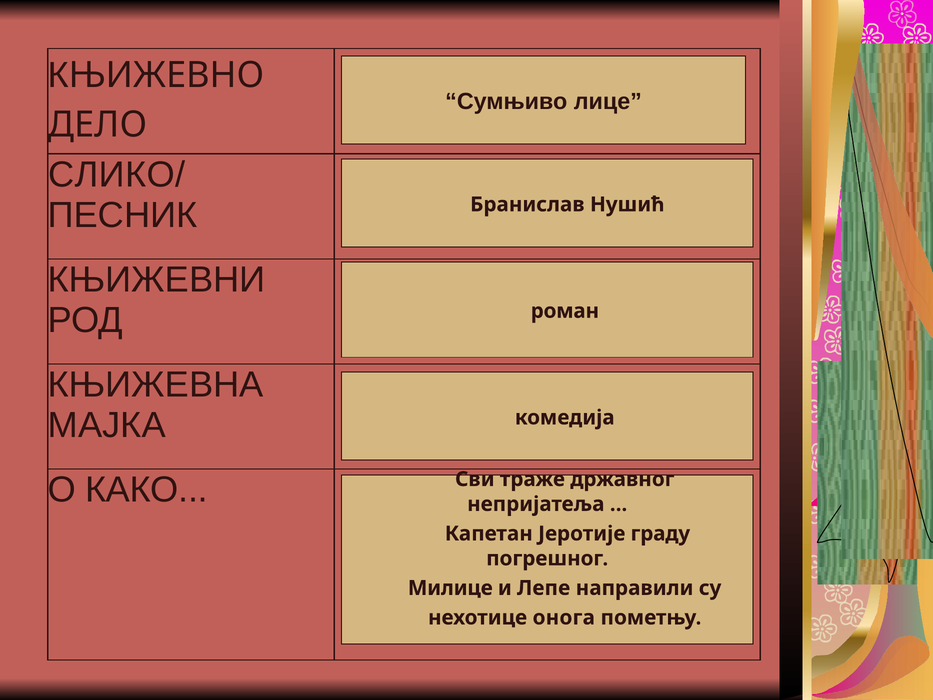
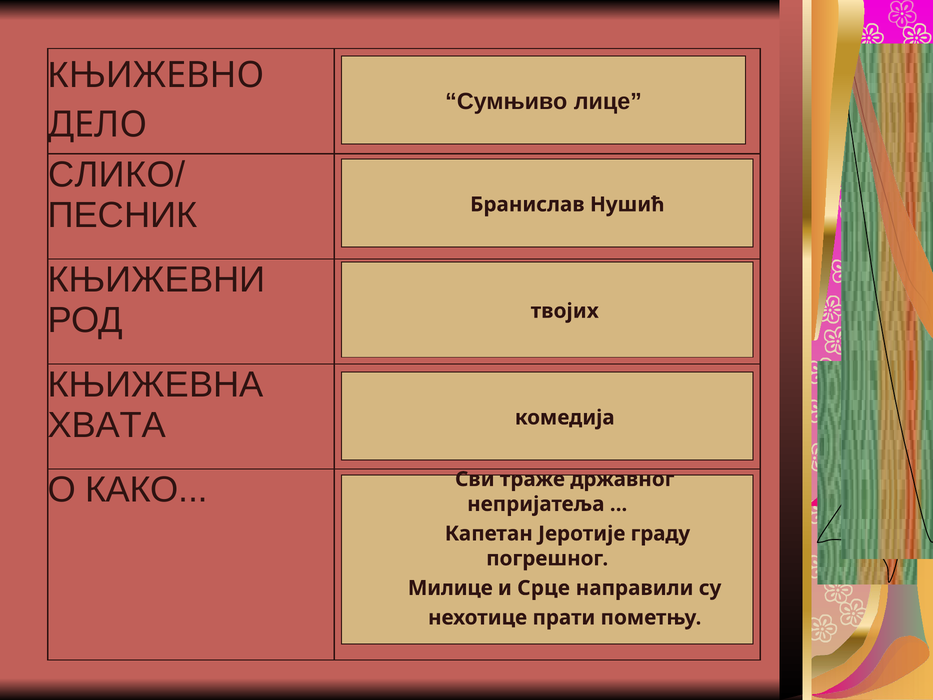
роман: роман -> твојих
МАЈКА: МАЈКА -> ХВАТА
Лепе: Лепе -> Срце
онога: онога -> прати
